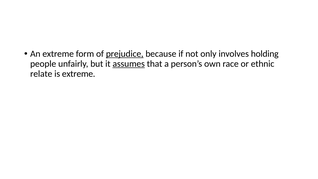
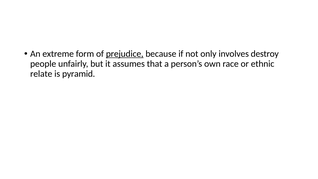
holding: holding -> destroy
assumes underline: present -> none
is extreme: extreme -> pyramid
